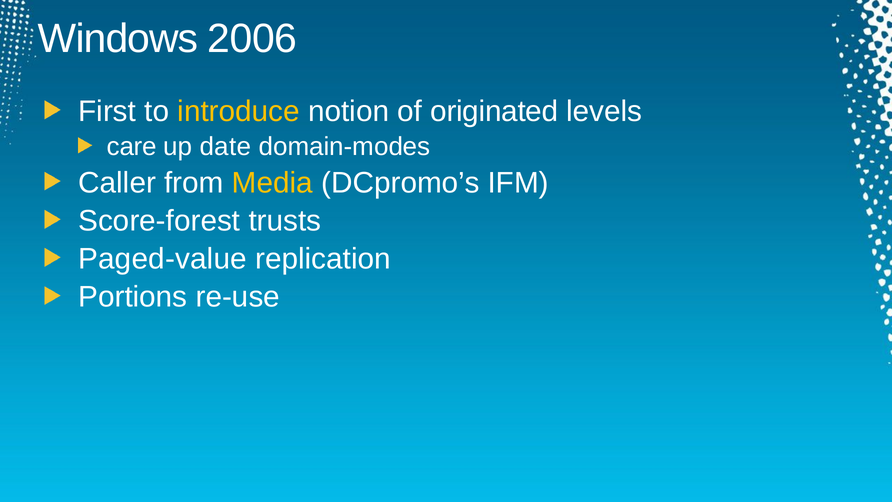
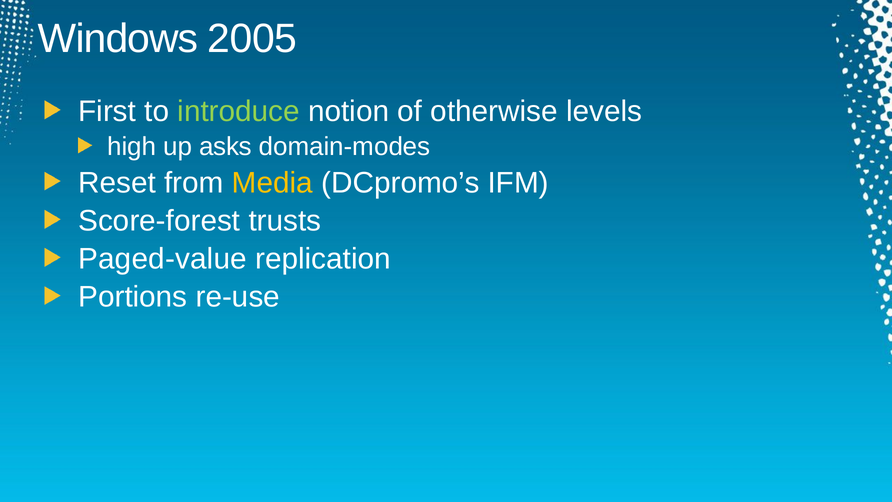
2006: 2006 -> 2005
introduce colour: yellow -> light green
originated: originated -> otherwise
care: care -> high
date: date -> asks
Caller: Caller -> Reset
